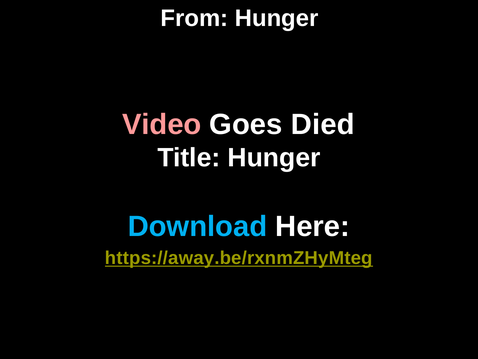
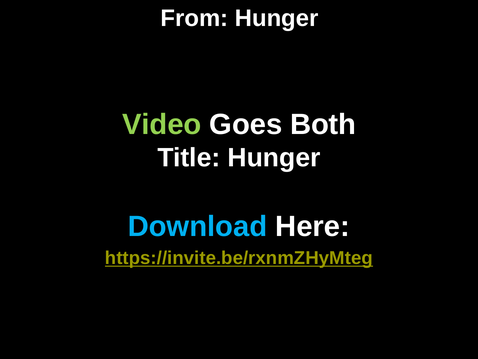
Video colour: pink -> light green
Died: Died -> Both
https://away.be/rxnmZHyMteg: https://away.be/rxnmZHyMteg -> https://invite.be/rxnmZHyMteg
